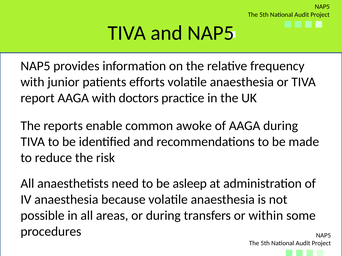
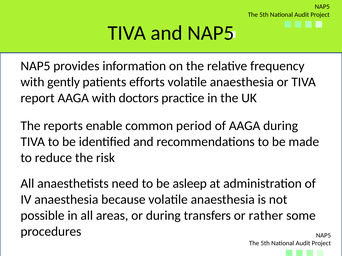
junior: junior -> gently
awoke: awoke -> period
within: within -> rather
